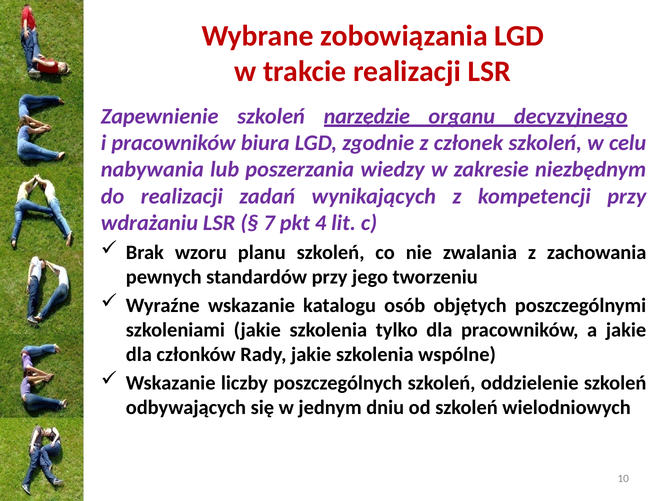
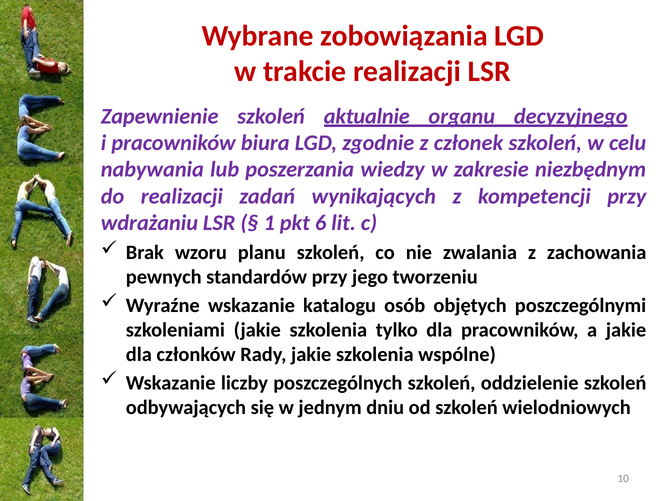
narzędzie: narzędzie -> aktualnie
7: 7 -> 1
4: 4 -> 6
